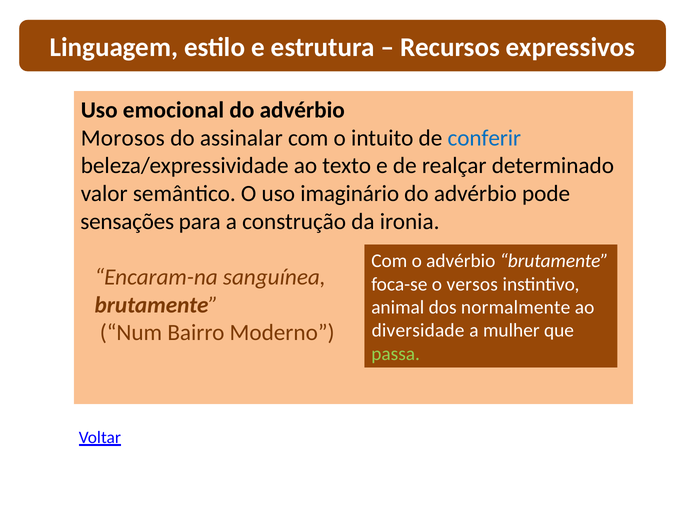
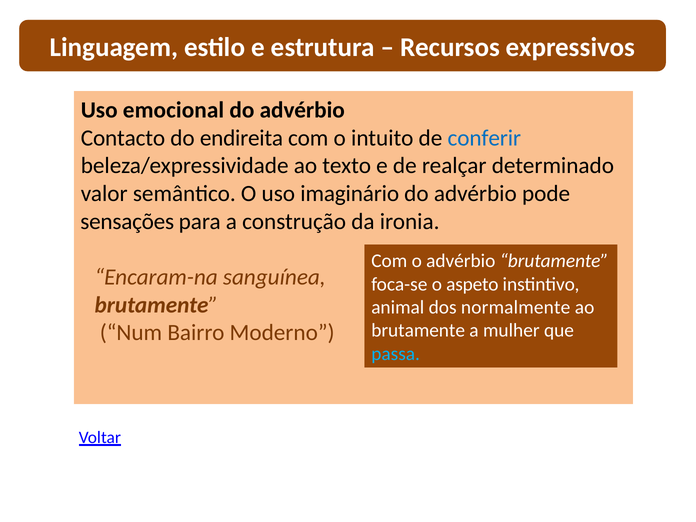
Morosos: Morosos -> Contacto
assinalar: assinalar -> endireita
versos: versos -> aspeto
diversidade at (418, 331): diversidade -> brutamente
passa colour: light green -> light blue
